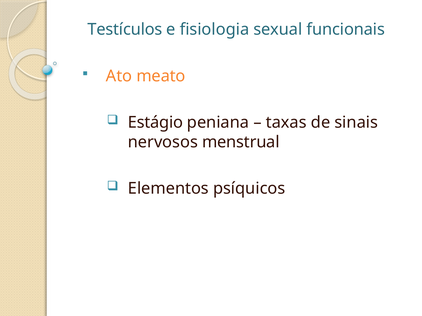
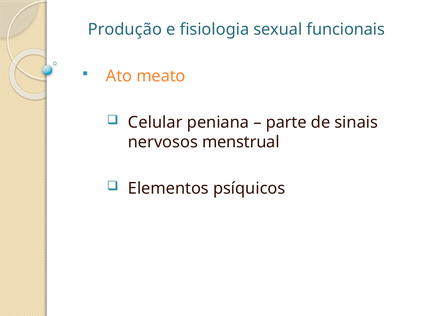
Testículos: Testículos -> Produção
Estágio: Estágio -> Celular
taxas: taxas -> parte
